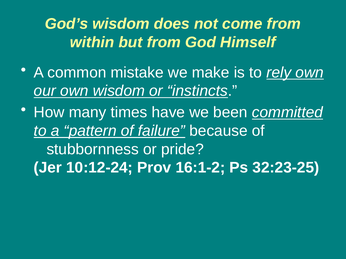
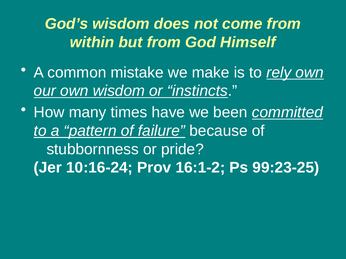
10:12-24: 10:12-24 -> 10:16-24
32:23-25: 32:23-25 -> 99:23-25
